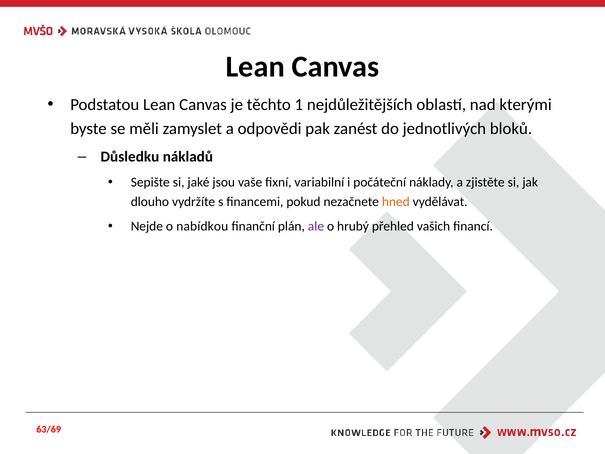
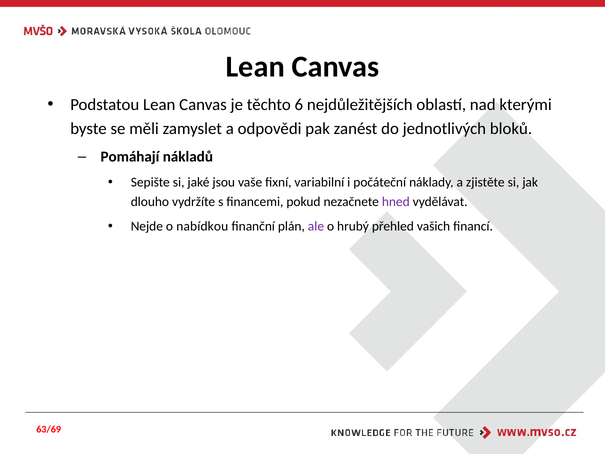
1: 1 -> 6
Důsledku: Důsledku -> Pomáhají
hned colour: orange -> purple
